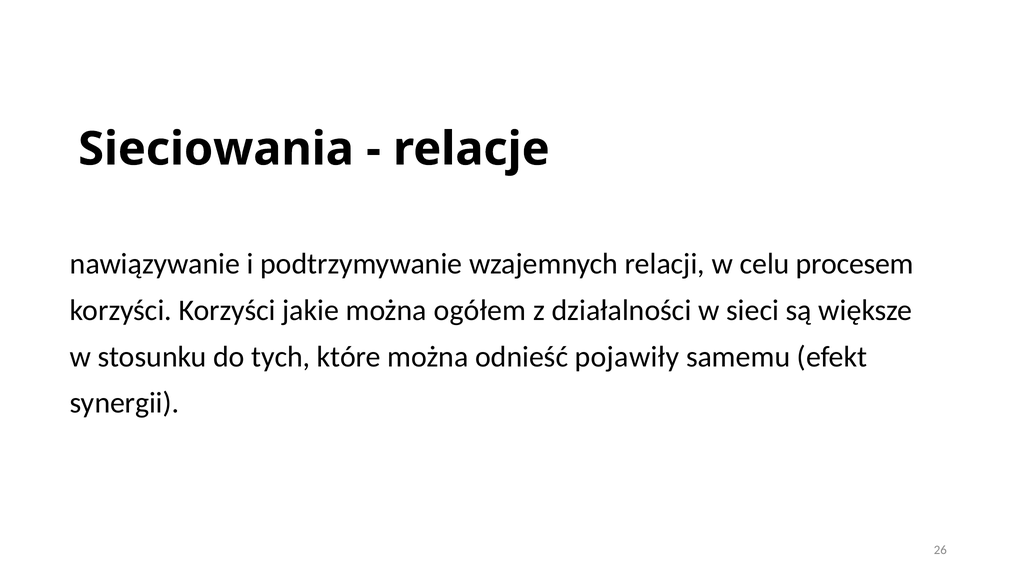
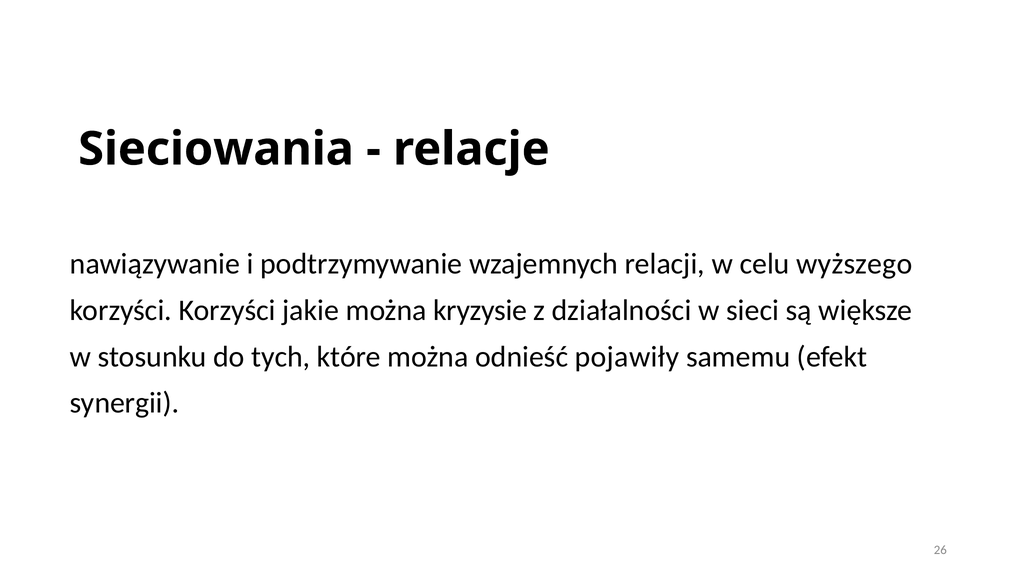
procesem: procesem -> wyższego
ogółem: ogółem -> kryzysie
